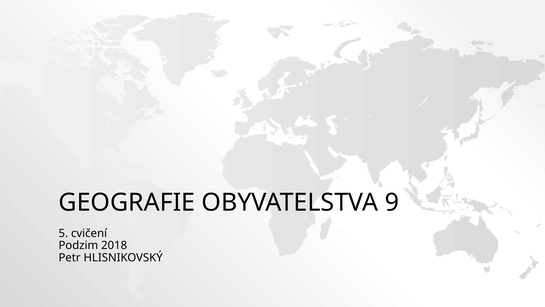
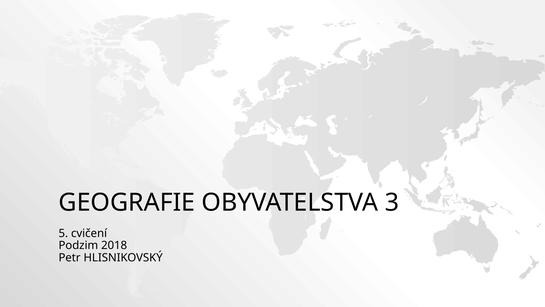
9: 9 -> 3
